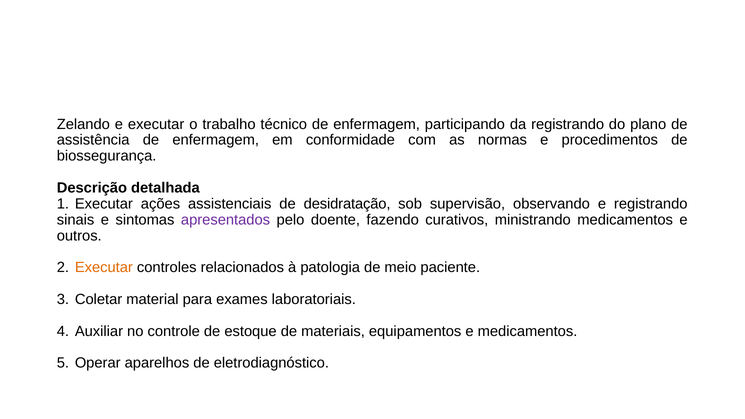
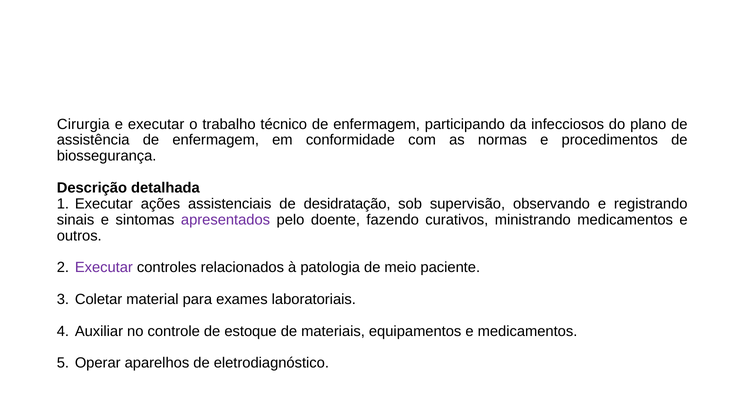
Zelando: Zelando -> Cirurgia
da registrando: registrando -> infecciosos
Executar at (104, 268) colour: orange -> purple
